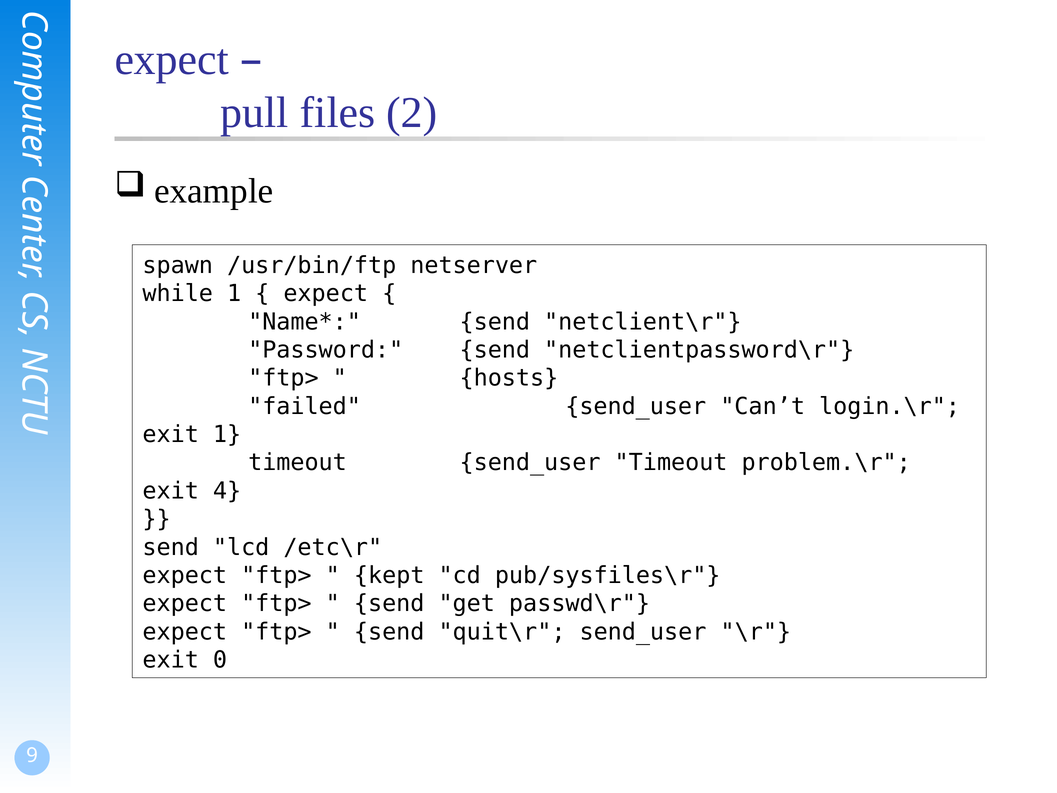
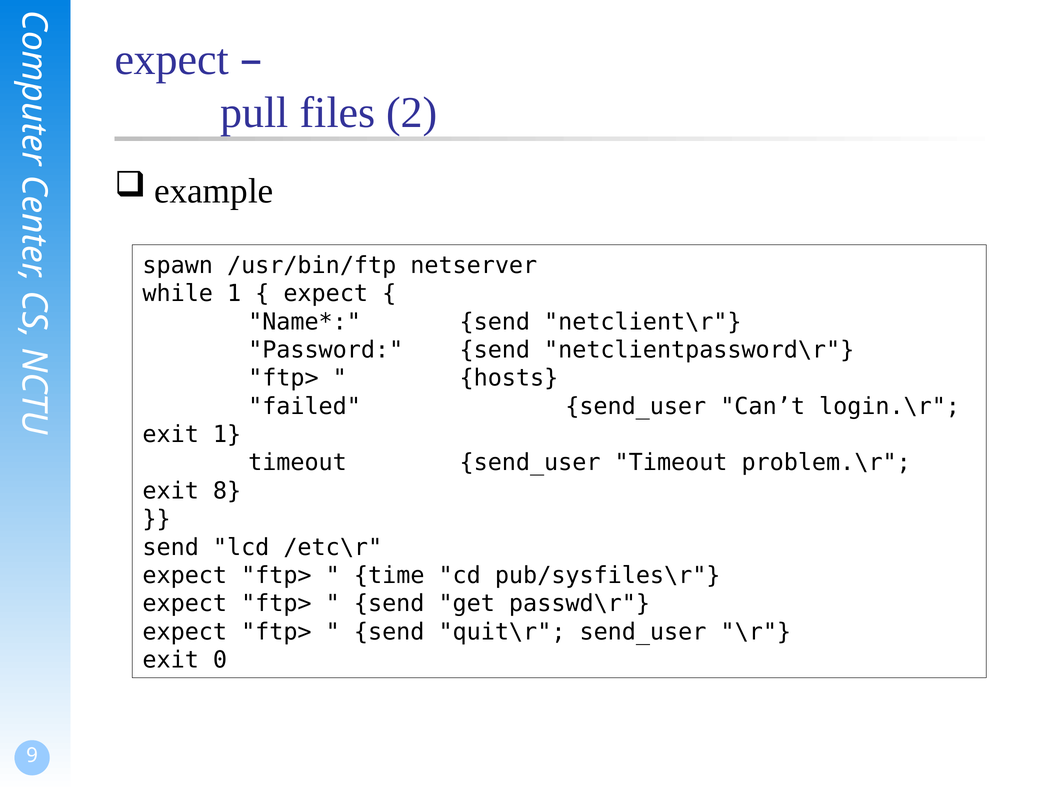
4: 4 -> 8
kept: kept -> time
